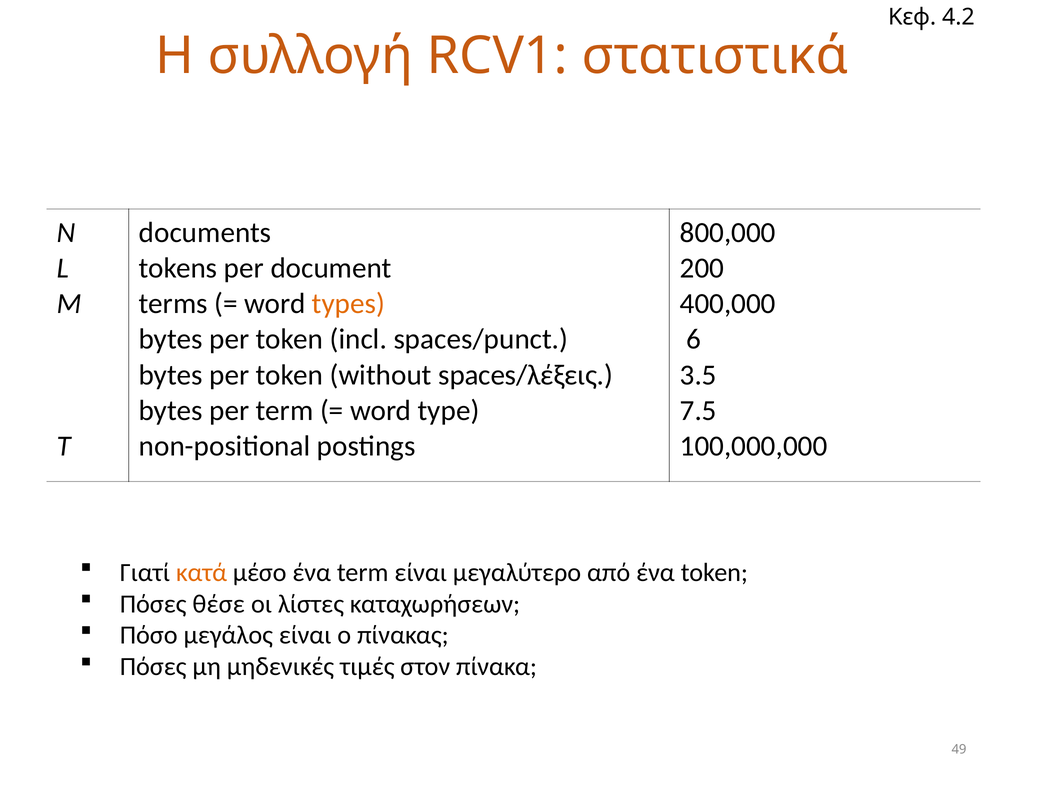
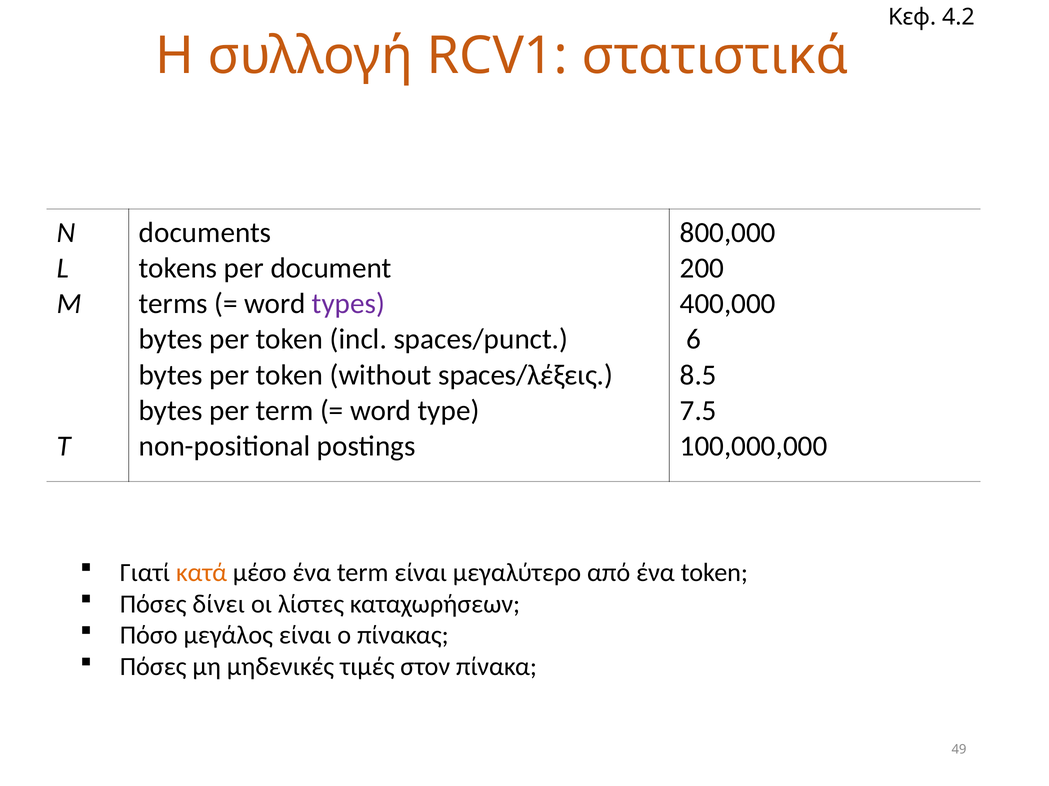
types colour: orange -> purple
3.5: 3.5 -> 8.5
θέσε: θέσε -> δίνει
